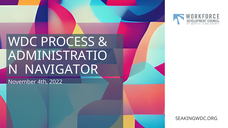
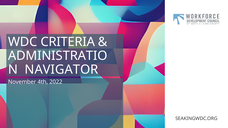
PROCESS: PROCESS -> CRITERIA
